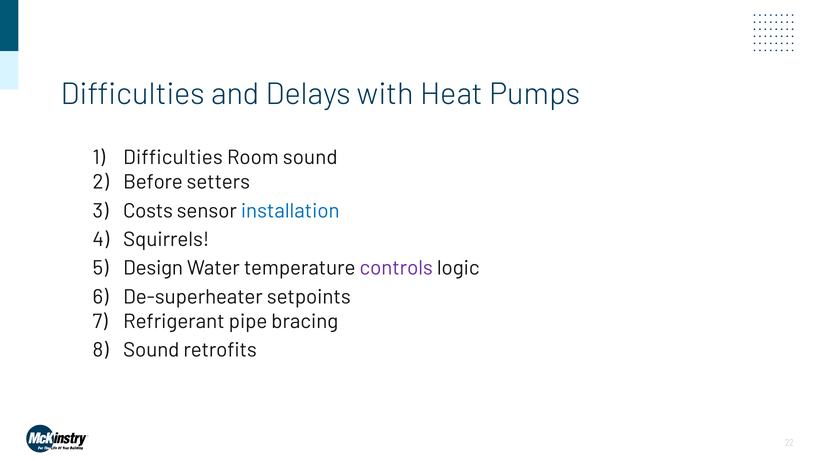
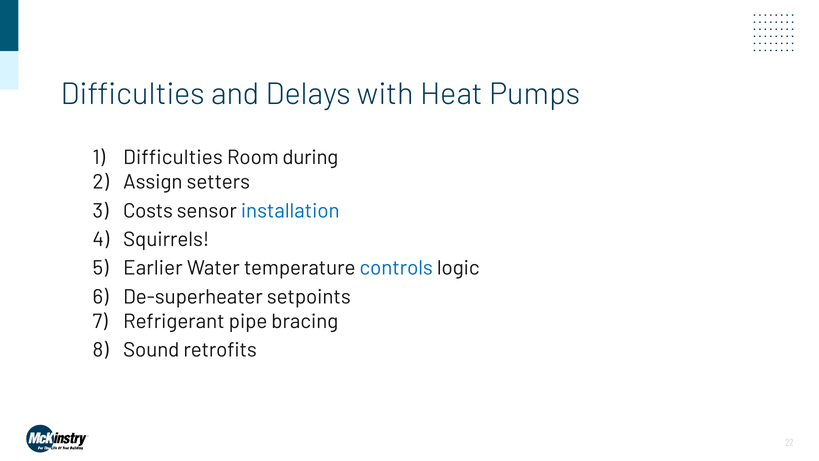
Room sound: sound -> during
Before: Before -> Assign
Design: Design -> Earlier
controls colour: purple -> blue
